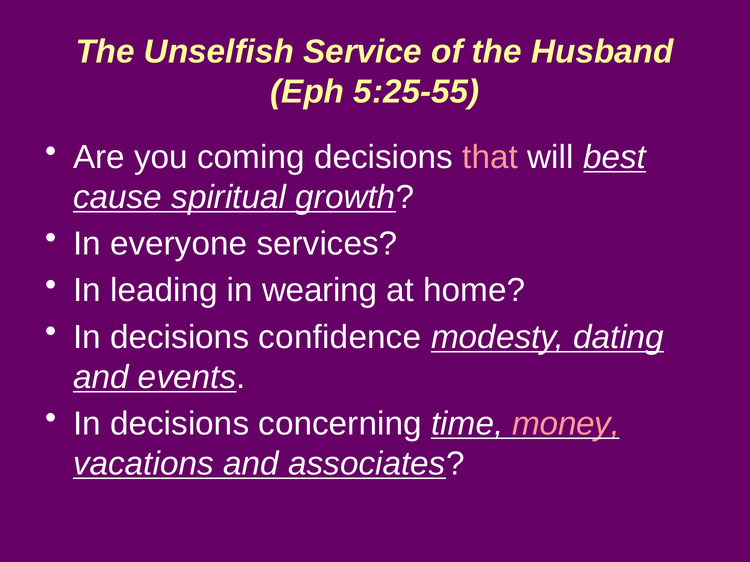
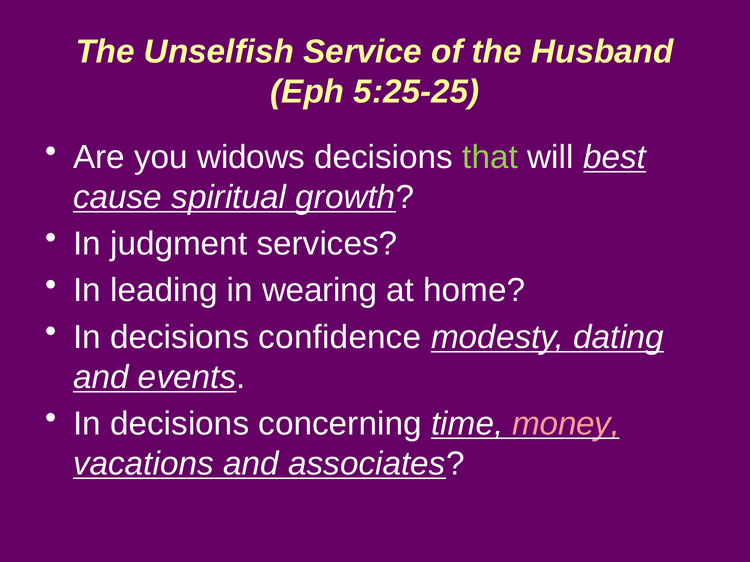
5:25-55: 5:25-55 -> 5:25-25
coming: coming -> widows
that colour: pink -> light green
everyone: everyone -> judgment
